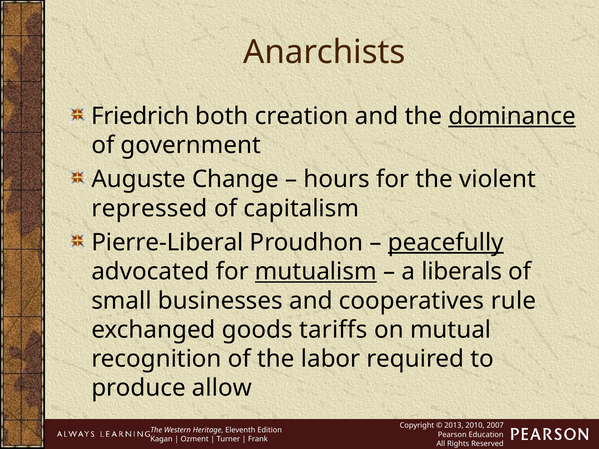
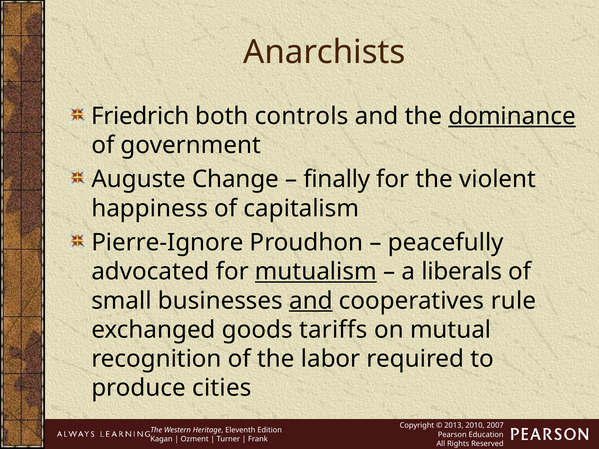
creation: creation -> controls
hours: hours -> finally
repressed: repressed -> happiness
Pierre-Liberal: Pierre-Liberal -> Pierre-Ignore
peacefully underline: present -> none
and at (311, 301) underline: none -> present
allow: allow -> cities
